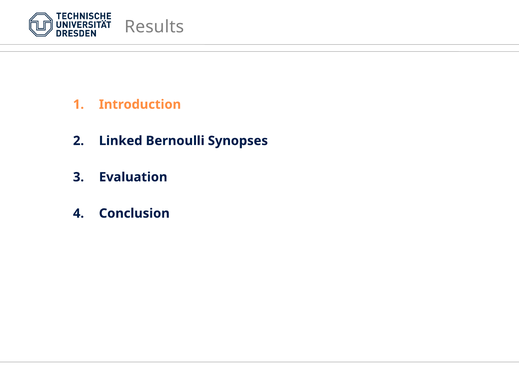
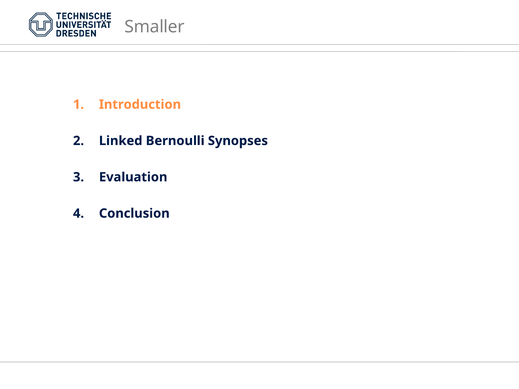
Results: Results -> Smaller
